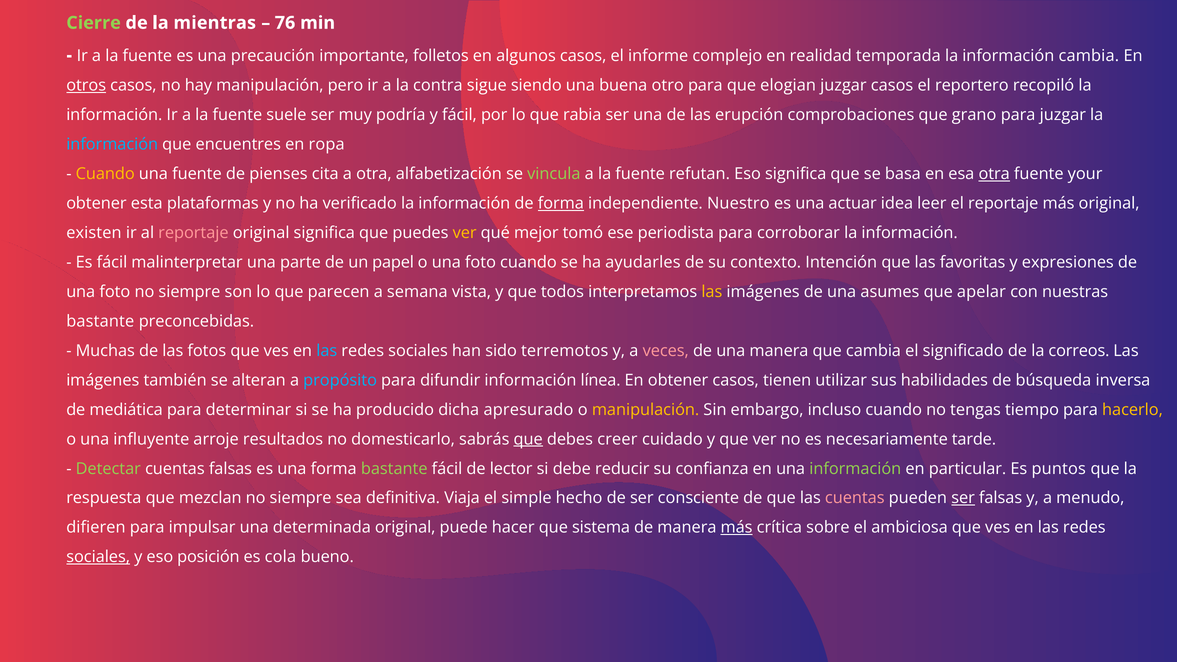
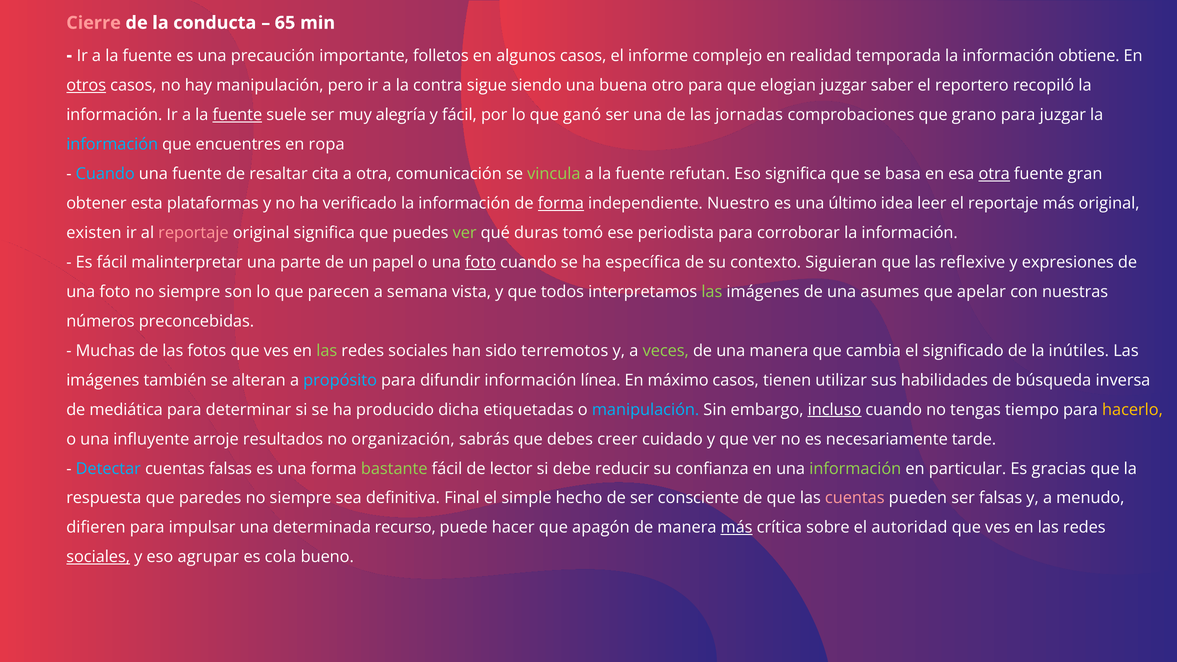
Cierre colour: light green -> pink
mientras: mientras -> conducta
76: 76 -> 65
información cambia: cambia -> obtiene
juzgar casos: casos -> saber
fuente at (237, 115) underline: none -> present
podría: podría -> alegría
rabia: rabia -> ganó
erupción: erupción -> jornadas
Cuando at (105, 174) colour: yellow -> light blue
pienses: pienses -> resaltar
alfabetización: alfabetización -> comunicación
your: your -> gran
actuar: actuar -> último
ver at (465, 233) colour: yellow -> light green
mejor: mejor -> duras
foto at (480, 262) underline: none -> present
ayudarles: ayudarles -> específica
Intención: Intención -> Siguieran
favoritas: favoritas -> reflexive
las at (712, 292) colour: yellow -> light green
bastante at (100, 321): bastante -> números
las at (327, 351) colour: light blue -> light green
veces colour: pink -> light green
correos: correos -> inútiles
En obtener: obtener -> máximo
apresurado: apresurado -> etiquetadas
manipulación at (646, 410) colour: yellow -> light blue
incluso underline: none -> present
domesticarlo: domesticarlo -> organización
que at (528, 439) underline: present -> none
Detectar colour: light green -> light blue
puntos: puntos -> gracias
mezclan: mezclan -> paredes
Viaja: Viaja -> Final
ser at (963, 498) underline: present -> none
determinada original: original -> recurso
sistema: sistema -> apagón
ambiciosa: ambiciosa -> autoridad
posición: posición -> agrupar
